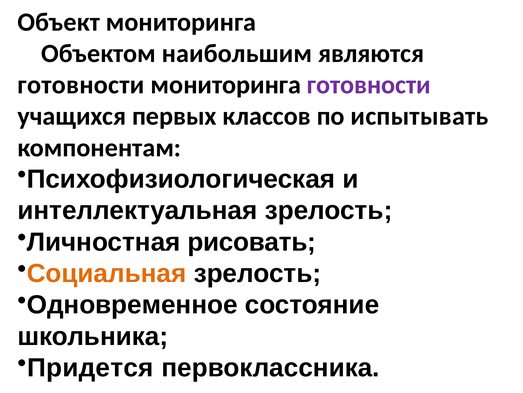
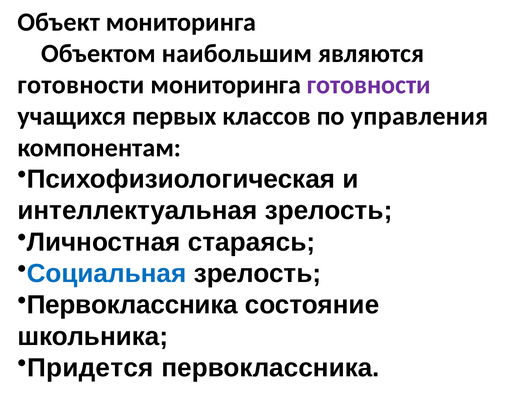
испытывать: испытывать -> управления
рисовать: рисовать -> стараясь
Социальная colour: orange -> blue
Одновременное at (132, 304): Одновременное -> Первоклассника
